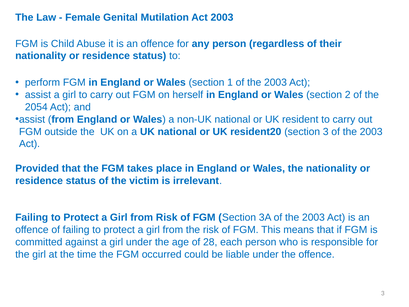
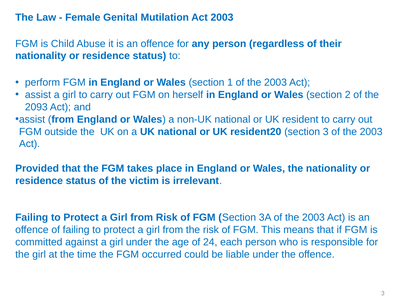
2054: 2054 -> 2093
28: 28 -> 24
